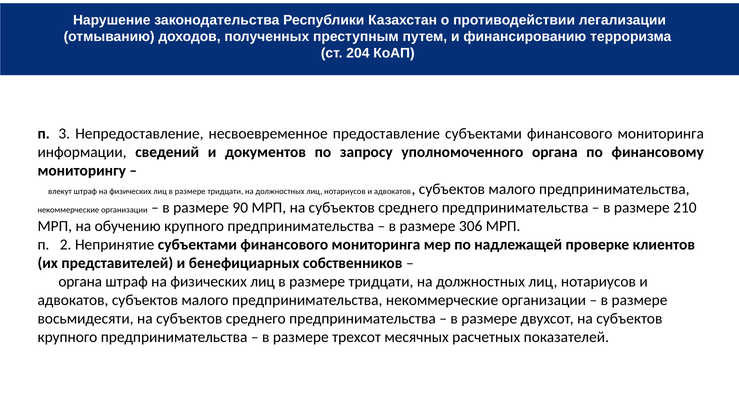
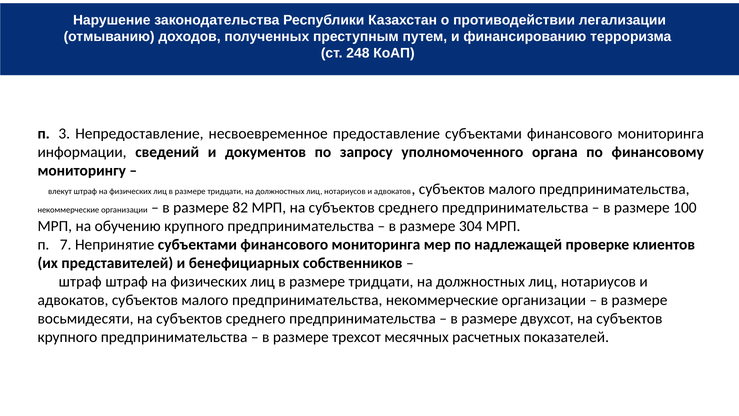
204: 204 -> 248
90: 90 -> 82
210: 210 -> 100
306: 306 -> 304
2: 2 -> 7
органа at (80, 281): органа -> штраф
